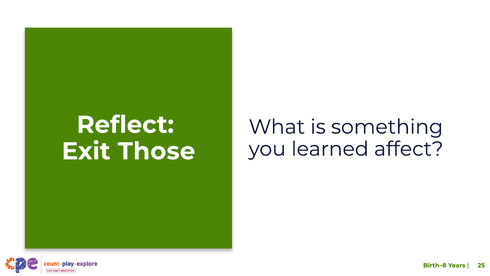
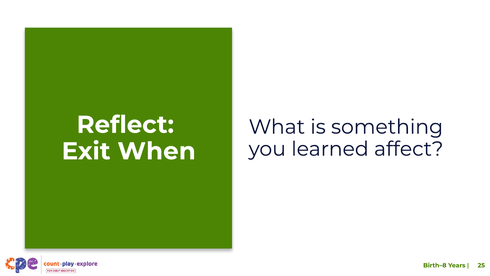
Those: Those -> When
